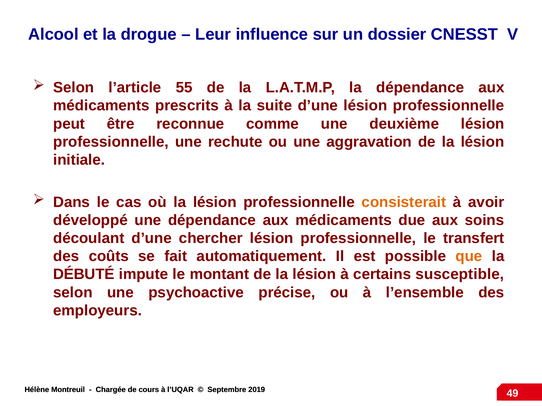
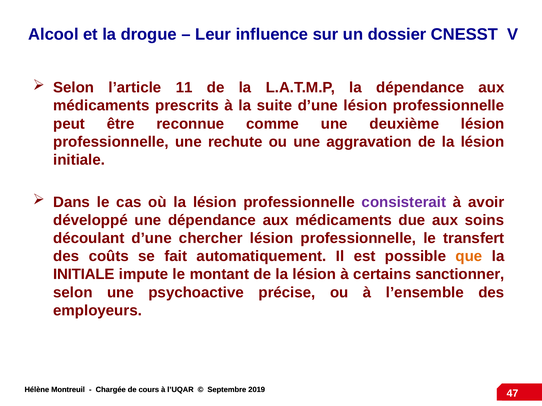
55: 55 -> 11
consisterait colour: orange -> purple
DÉBUTÉ at (84, 275): DÉBUTÉ -> INITIALE
susceptible: susceptible -> sanctionner
49: 49 -> 47
